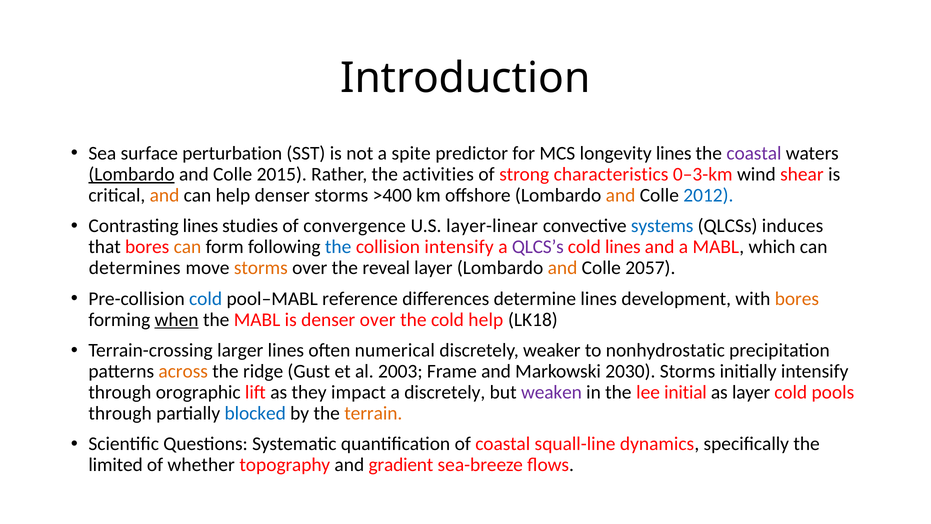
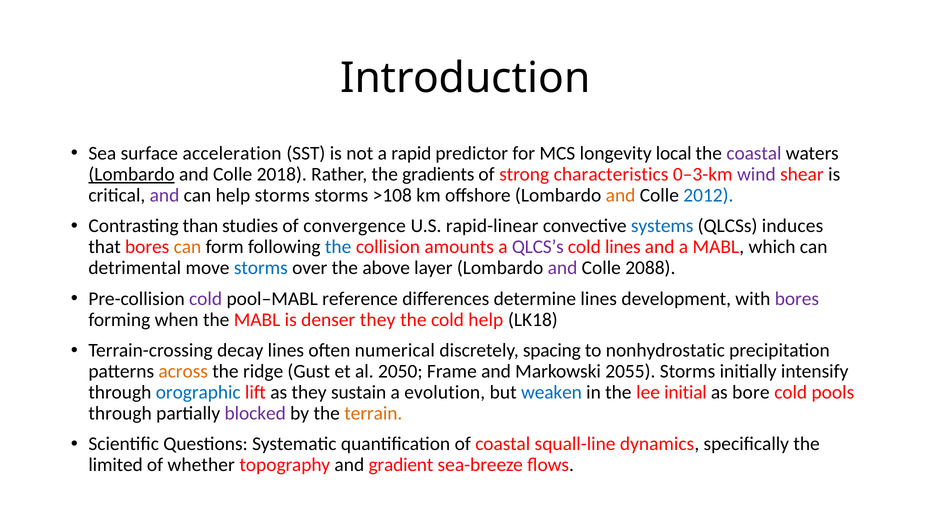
perturbation: perturbation -> acceleration
spite: spite -> rapid
longevity lines: lines -> local
2015: 2015 -> 2018
activities: activities -> gradients
wind colour: black -> purple
and at (165, 195) colour: orange -> purple
help denser: denser -> storms
>400: >400 -> >108
Contrasting lines: lines -> than
layer-linear: layer-linear -> rapid-linear
collision intensify: intensify -> amounts
determines: determines -> detrimental
storms at (261, 268) colour: orange -> blue
reveal: reveal -> above
and at (562, 268) colour: orange -> purple
2057: 2057 -> 2088
cold at (206, 299) colour: blue -> purple
bores at (797, 299) colour: orange -> purple
when underline: present -> none
denser over: over -> they
larger: larger -> decay
weaker: weaker -> spacing
2003: 2003 -> 2050
2030: 2030 -> 2055
orographic colour: black -> blue
impact: impact -> sustain
a discretely: discretely -> evolution
weaken colour: purple -> blue
as layer: layer -> bore
blocked colour: blue -> purple
